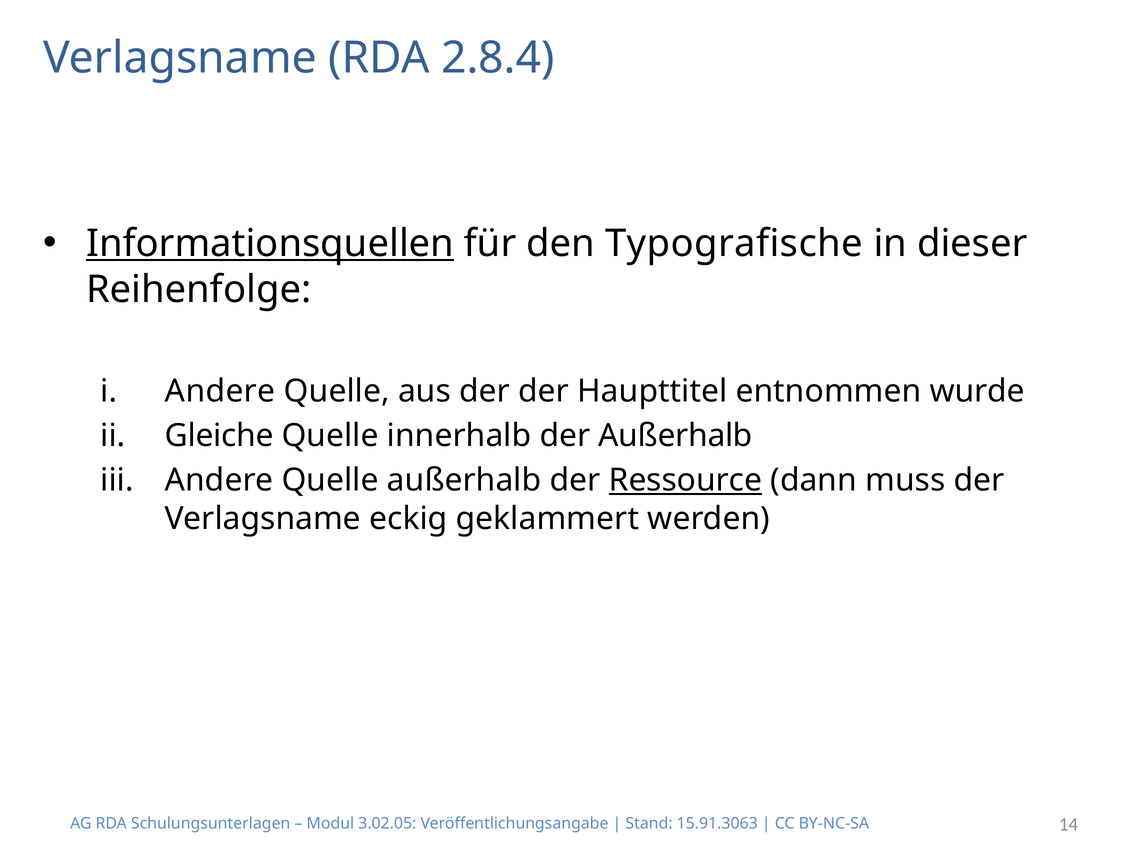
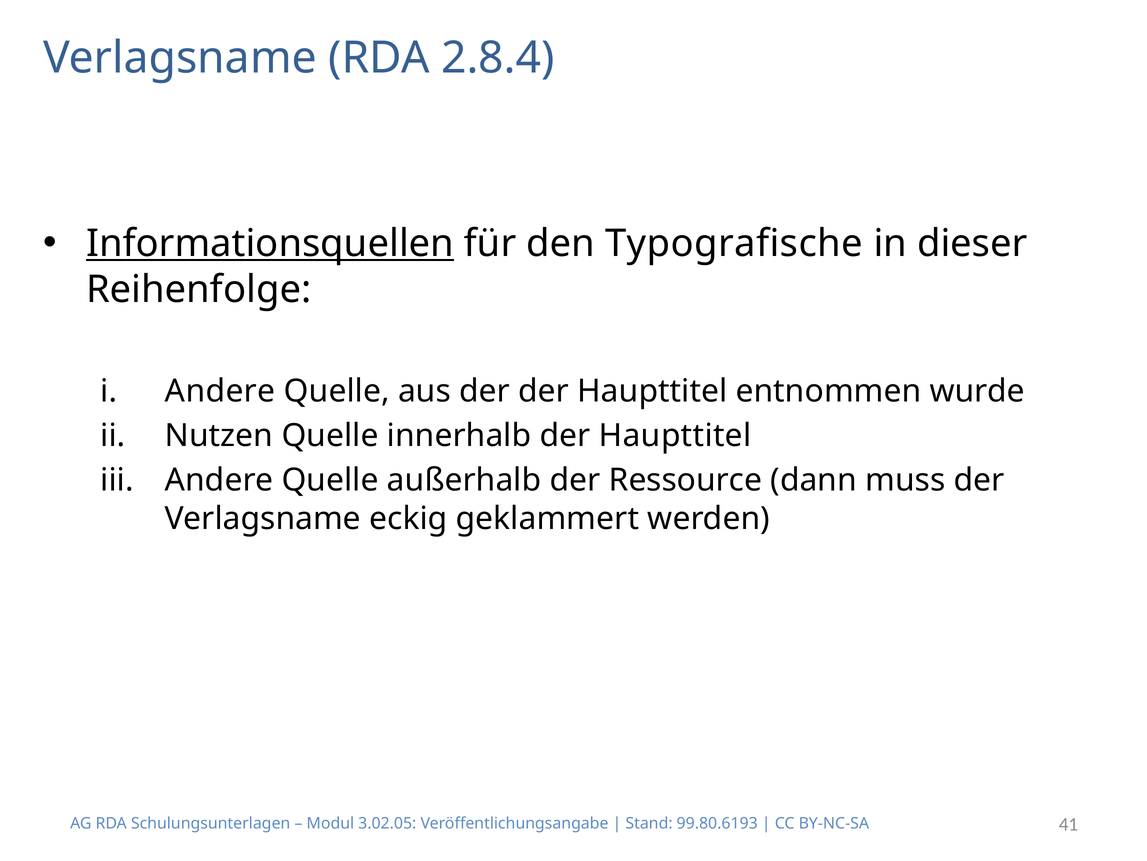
Gleiche: Gleiche -> Nutzen
innerhalb der Außerhalb: Außerhalb -> Haupttitel
Ressource underline: present -> none
15.91.3063: 15.91.3063 -> 99.80.6193
14: 14 -> 41
